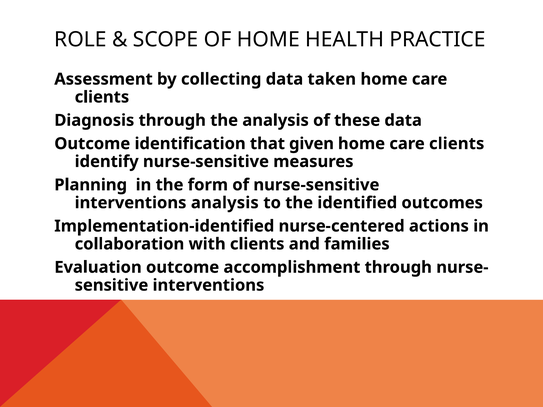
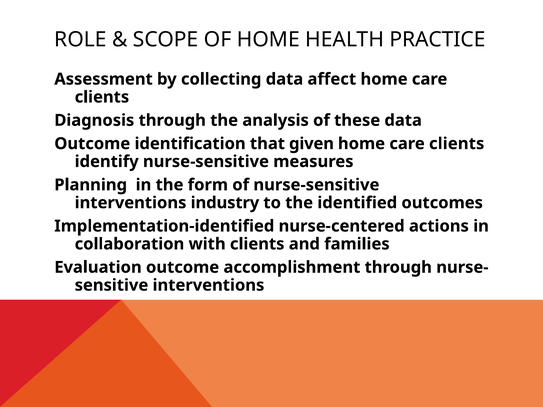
taken: taken -> affect
interventions analysis: analysis -> industry
